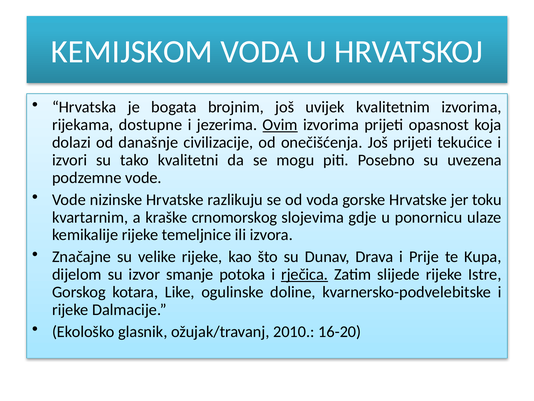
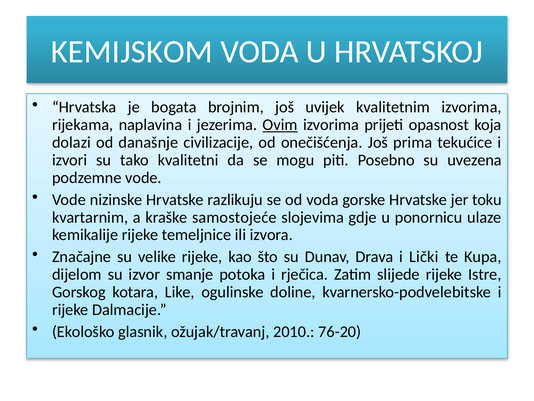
dostupne: dostupne -> naplavina
Još prijeti: prijeti -> prima
crnomorskog: crnomorskog -> samostojeće
Prije: Prije -> Lički
rječica underline: present -> none
16-20: 16-20 -> 76-20
